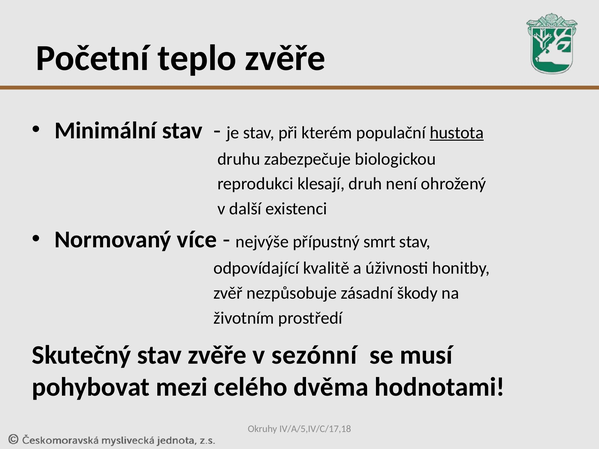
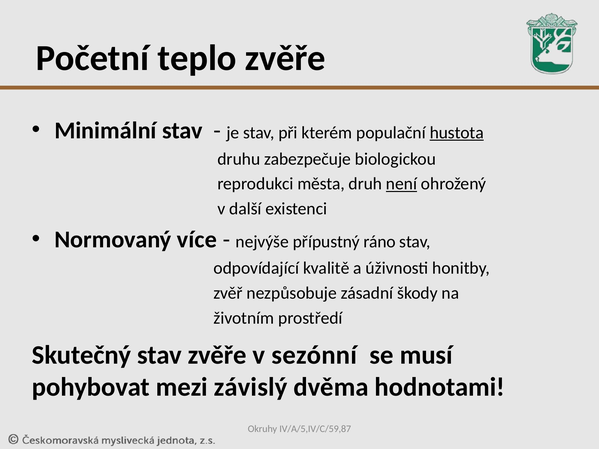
klesají: klesají -> města
není underline: none -> present
smrt: smrt -> ráno
celého: celého -> závislý
IV/A/5,IV/C/17,18: IV/A/5,IV/C/17,18 -> IV/A/5,IV/C/59,87
